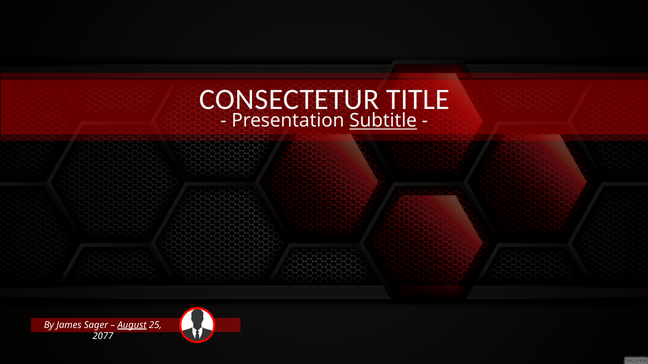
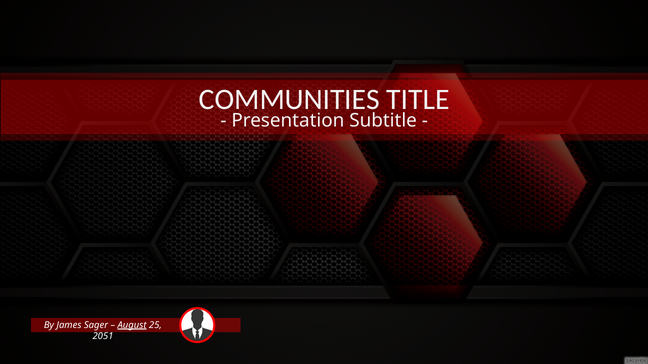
CONSECTETUR: CONSECTETUR -> COMMUNITIES
Subtitle underline: present -> none
2077: 2077 -> 2051
